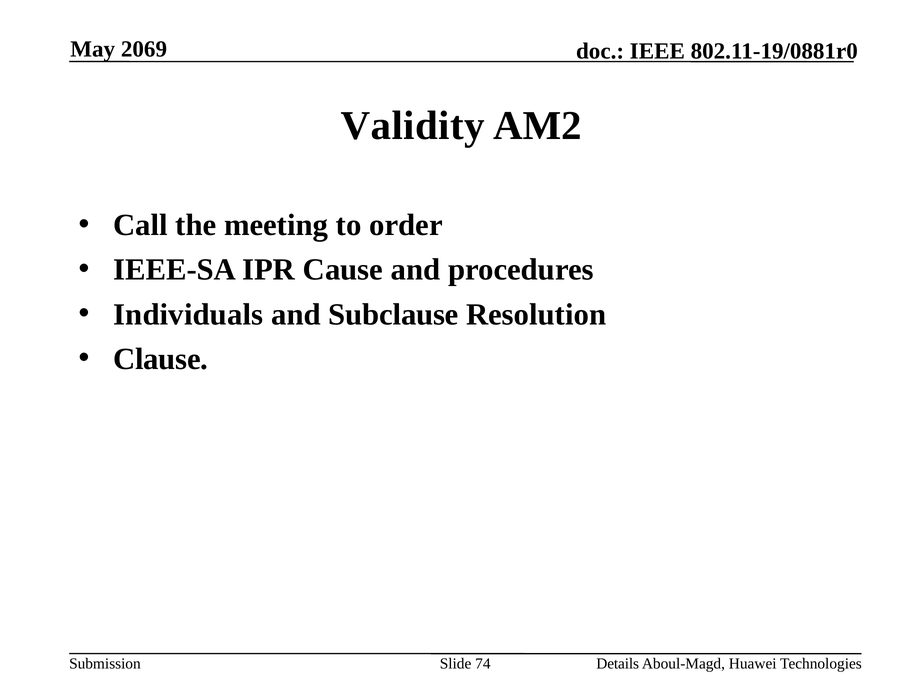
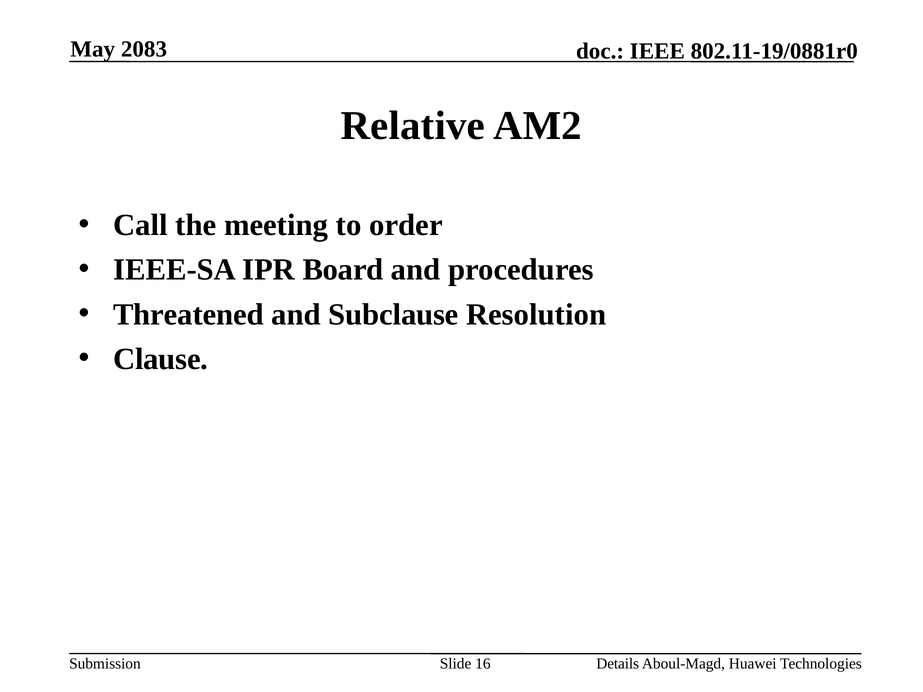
2069: 2069 -> 2083
Validity: Validity -> Relative
Cause: Cause -> Board
Individuals: Individuals -> Threatened
74: 74 -> 16
